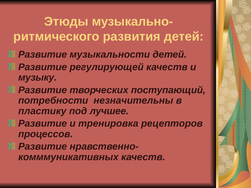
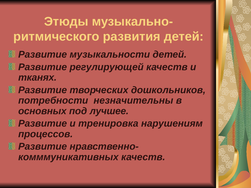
музыку: музыку -> тканях
поступающий: поступающий -> дошкольников
пластику: пластику -> основных
рецепторов: рецепторов -> нарушениям
